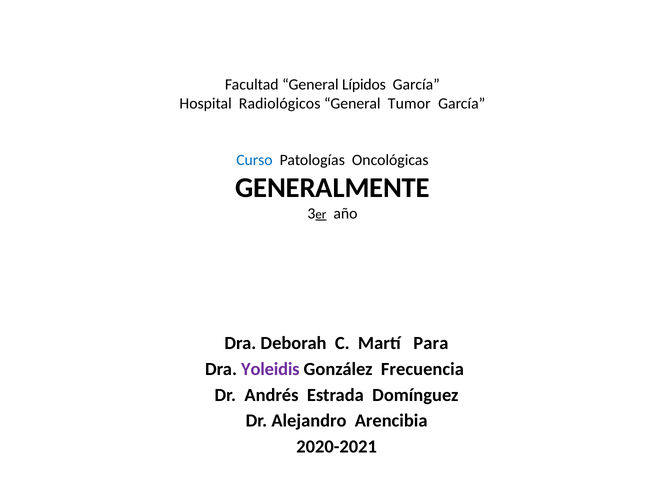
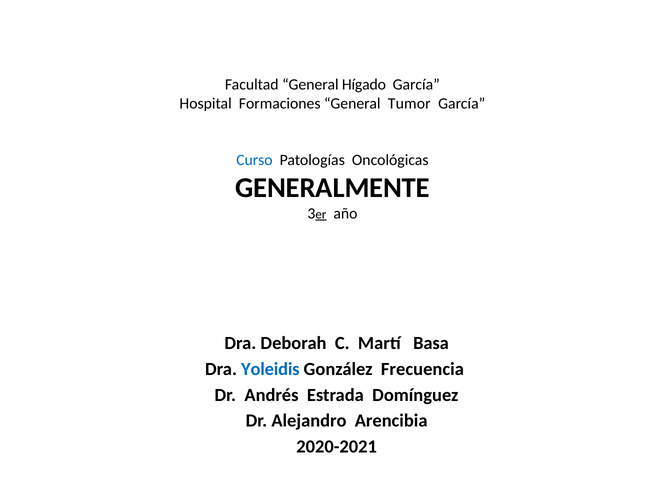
Lípidos: Lípidos -> Hígado
Radiológicos: Radiológicos -> Formaciones
Para: Para -> Basa
Yoleidis colour: purple -> blue
